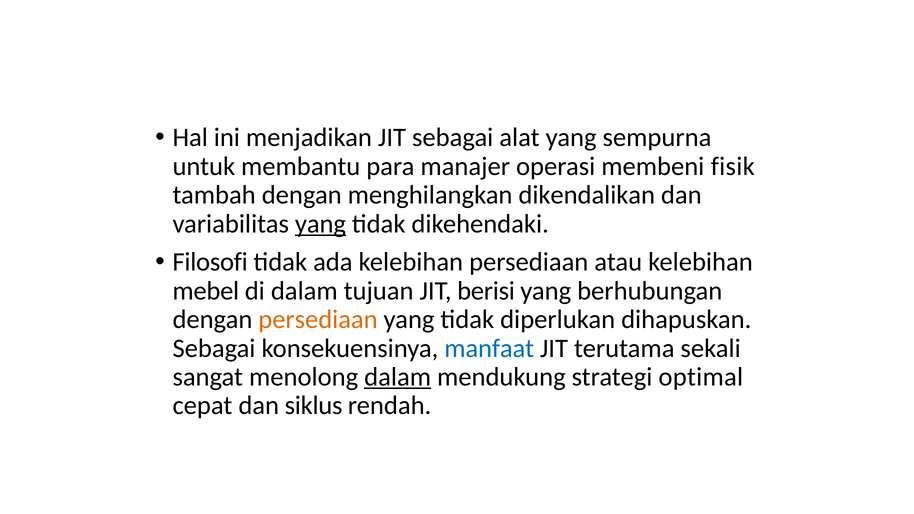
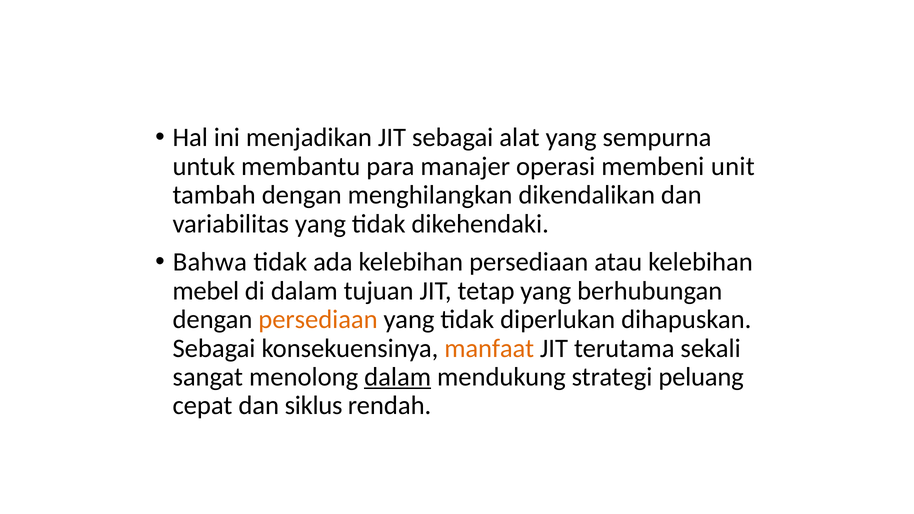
fisik: fisik -> unit
yang at (320, 224) underline: present -> none
Filosofi: Filosofi -> Bahwa
berisi: berisi -> tetap
manfaat colour: blue -> orange
optimal: optimal -> peluang
